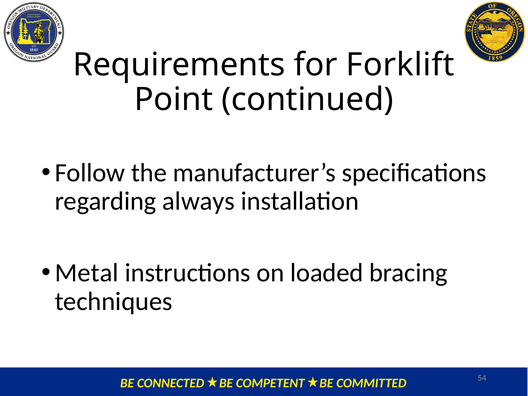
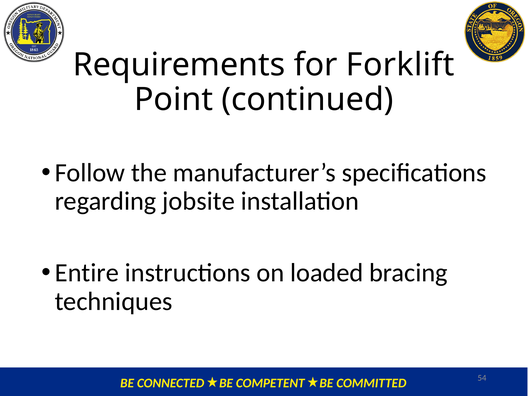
always: always -> jobsite
Metal: Metal -> Entire
